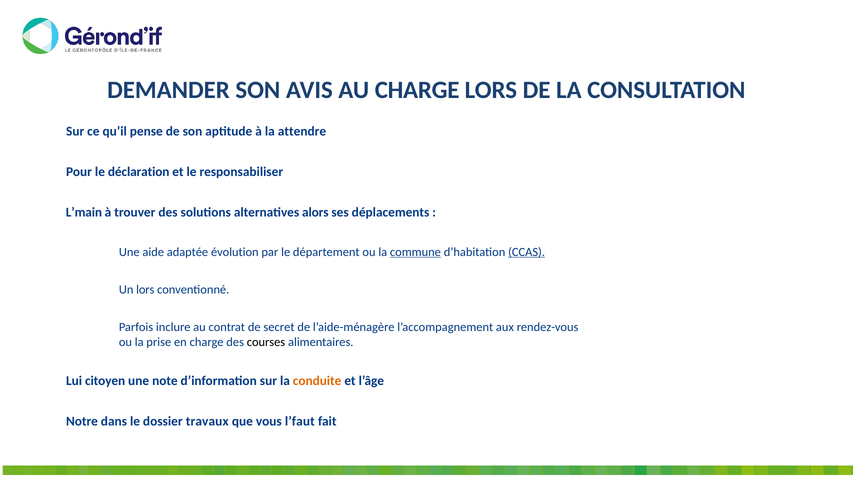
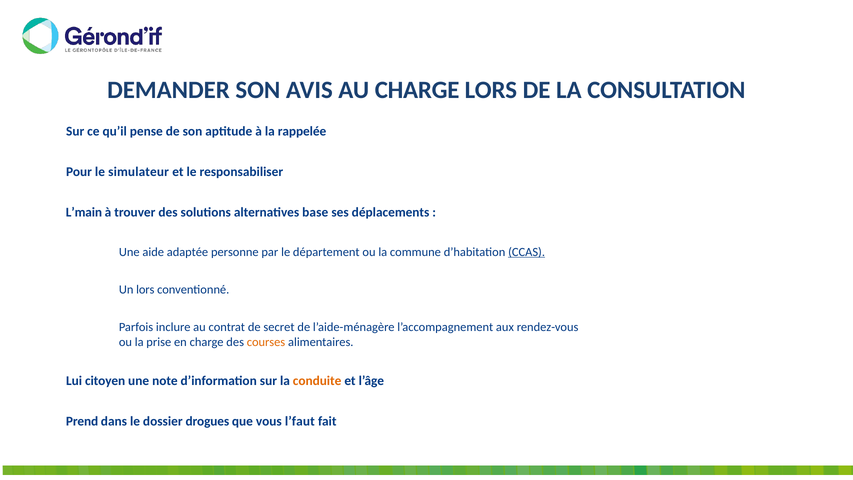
attendre: attendre -> rappelée
déclaration: déclaration -> simulateur
alors: alors -> base
évolution: évolution -> personne
commune underline: present -> none
courses colour: black -> orange
Notre: Notre -> Prend
travaux: travaux -> drogues
